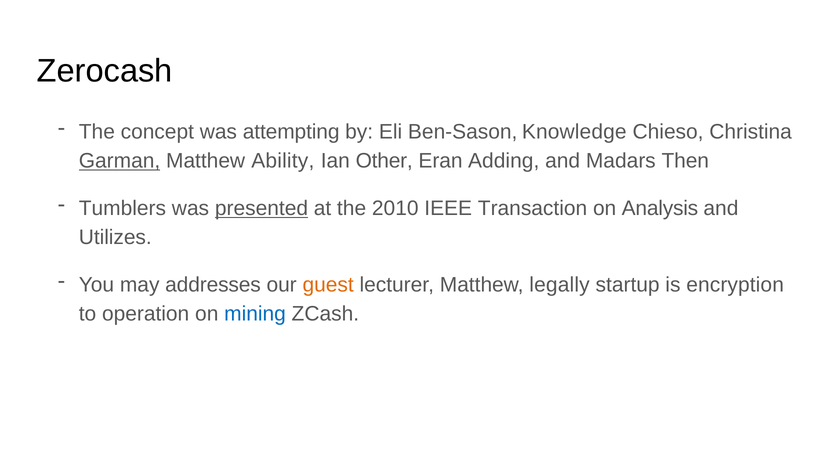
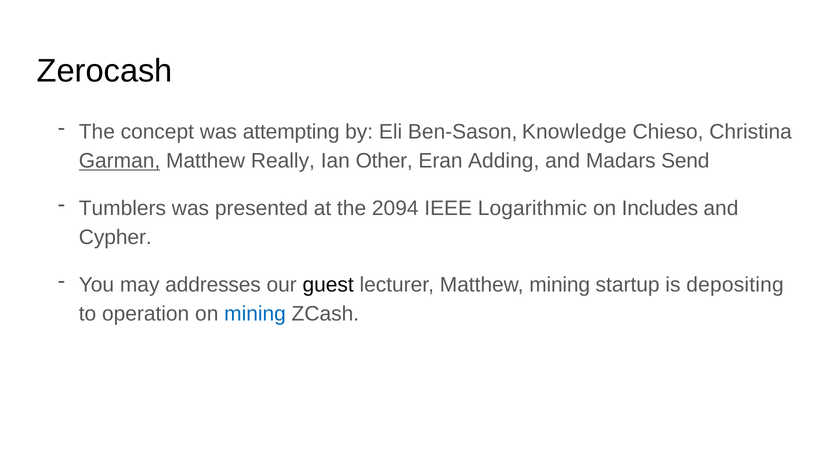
Ability: Ability -> Really
Then: Then -> Send
presented underline: present -> none
2010: 2010 -> 2094
Transaction: Transaction -> Logarithmic
Analysis: Analysis -> Includes
Utilizes: Utilizes -> Cypher
guest colour: orange -> black
Matthew legally: legally -> mining
encryption: encryption -> depositing
